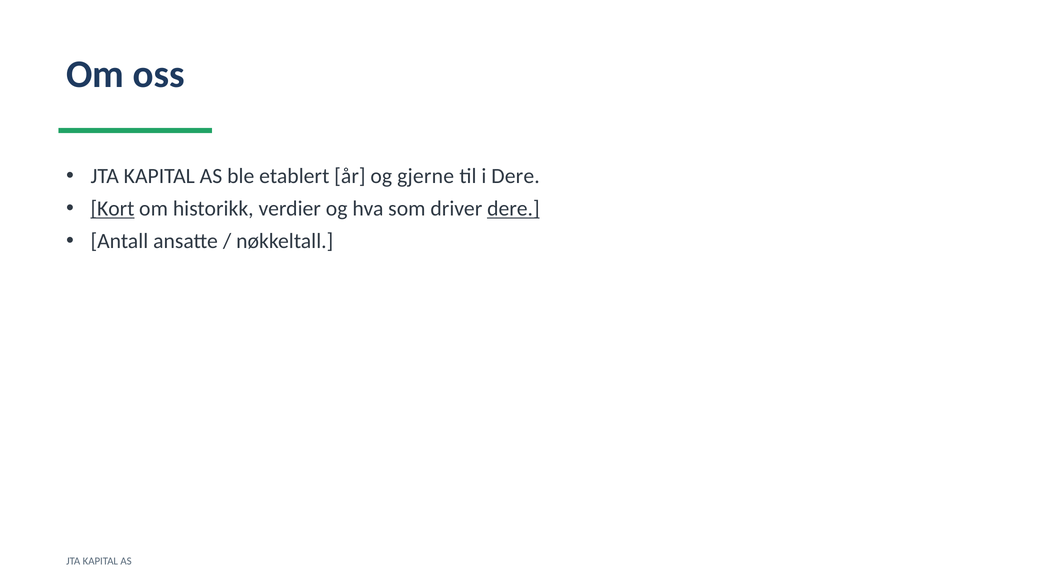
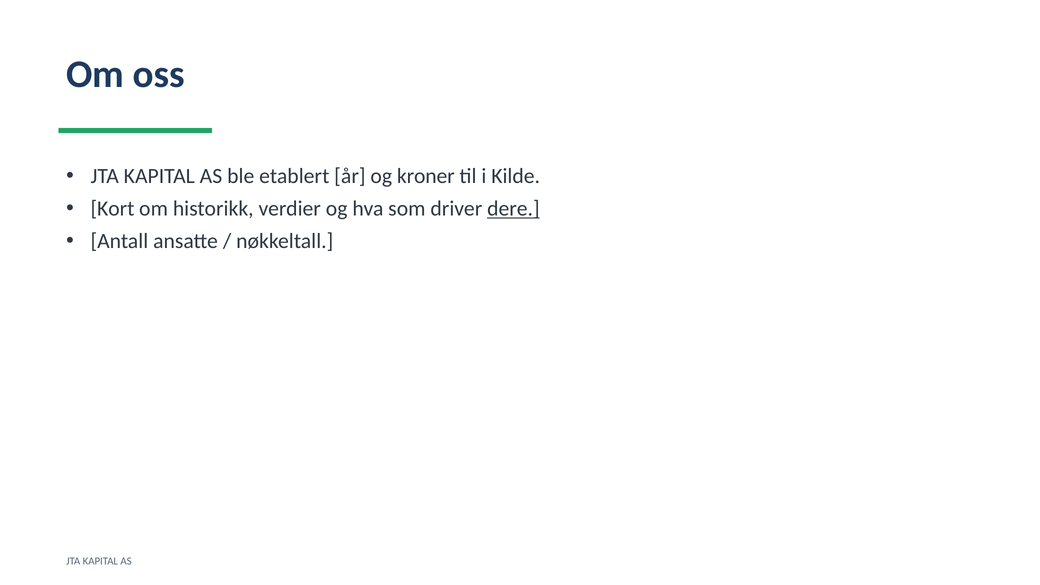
gjerne: gjerne -> kroner
i Dere: Dere -> Kilde
Kort underline: present -> none
